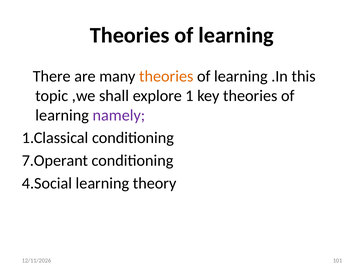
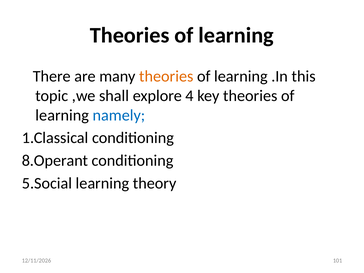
1: 1 -> 4
namely colour: purple -> blue
7.Operant: 7.Operant -> 8.Operant
4.Social: 4.Social -> 5.Social
